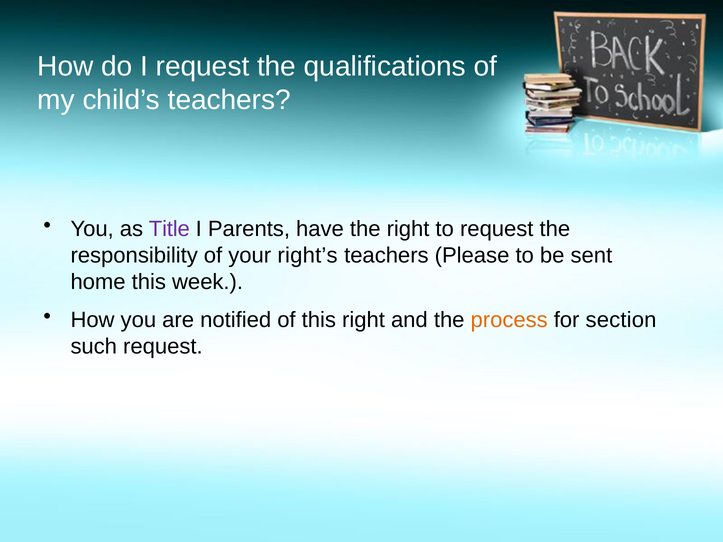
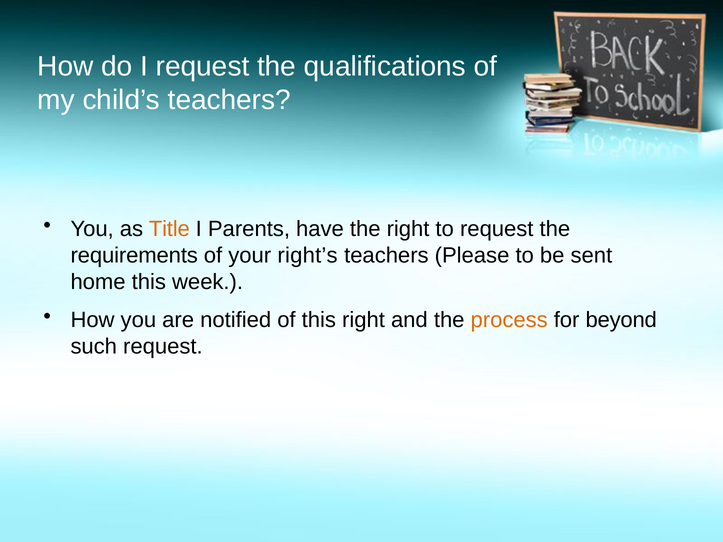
Title colour: purple -> orange
responsibility: responsibility -> requirements
section: section -> beyond
